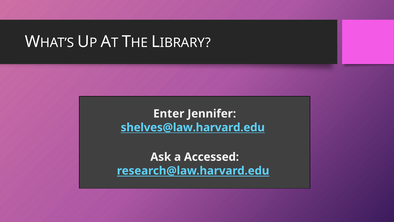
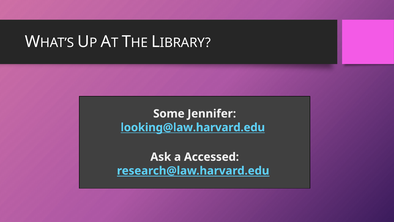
Enter: Enter -> Some
shelves@law.harvard.edu: shelves@law.harvard.edu -> looking@law.harvard.edu
